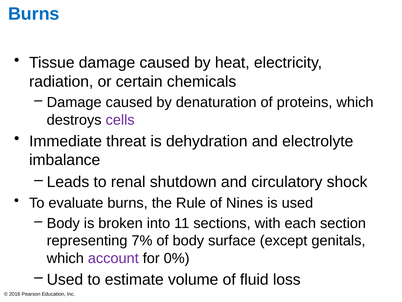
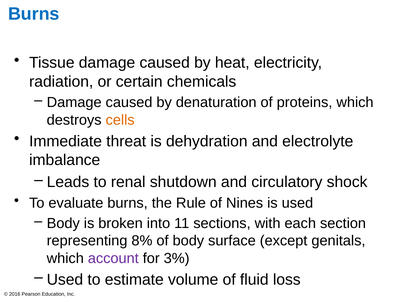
cells colour: purple -> orange
7%: 7% -> 8%
0%: 0% -> 3%
